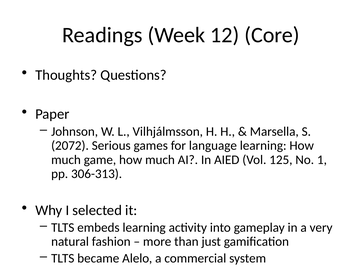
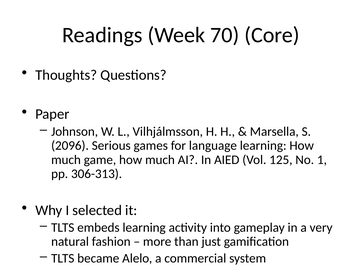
12: 12 -> 70
2072: 2072 -> 2096
